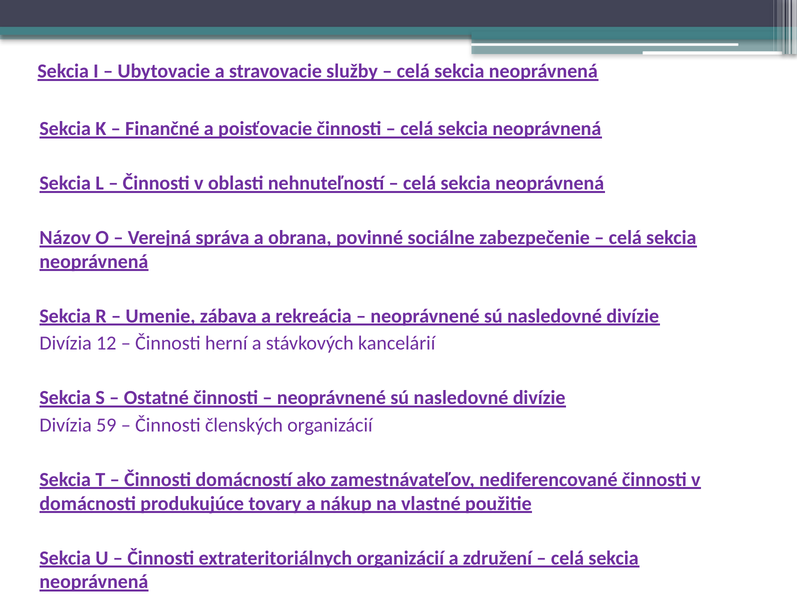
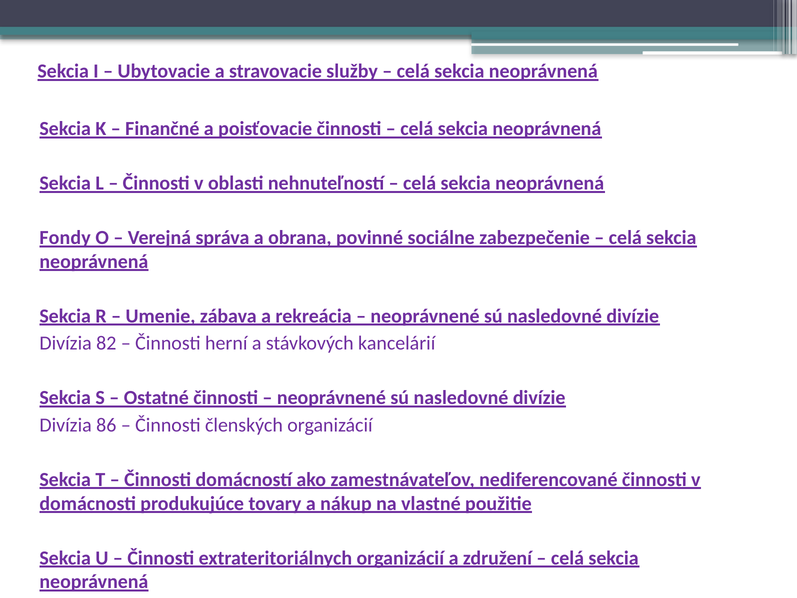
Názov: Názov -> Fondy
12: 12 -> 82
59: 59 -> 86
